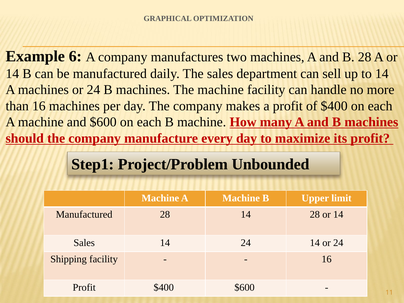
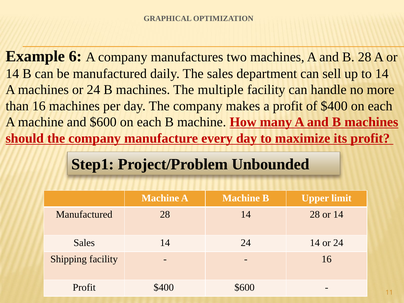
The machine: machine -> multiple
